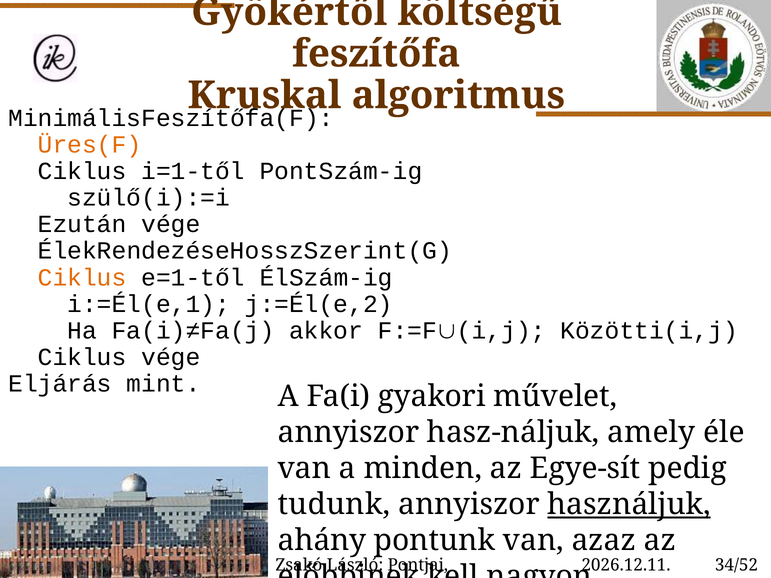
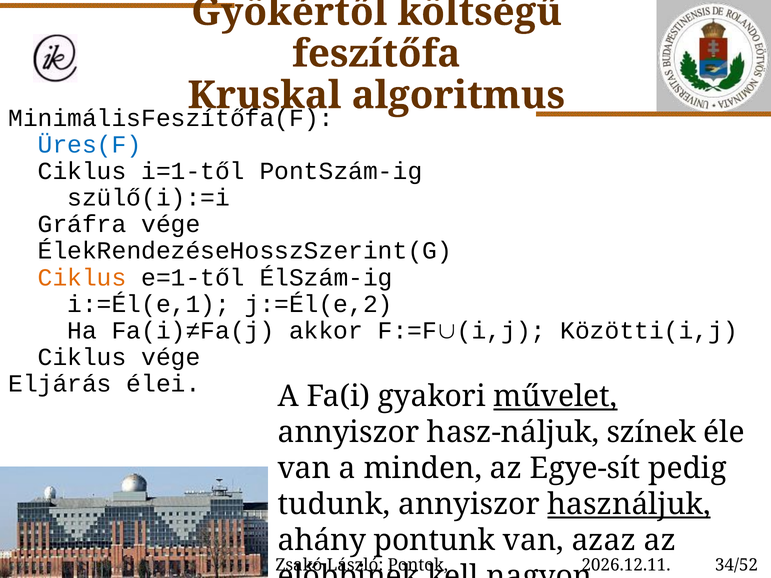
Üres(F colour: orange -> blue
Ezután: Ezután -> Gráfra
mint: mint -> élei
művelet underline: none -> present
amely: amely -> színek
Pontjai: Pontjai -> Pontok
